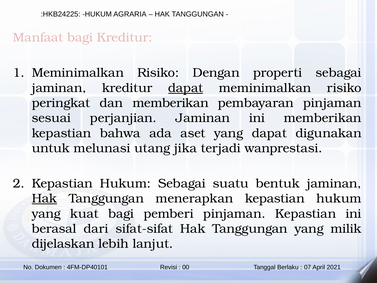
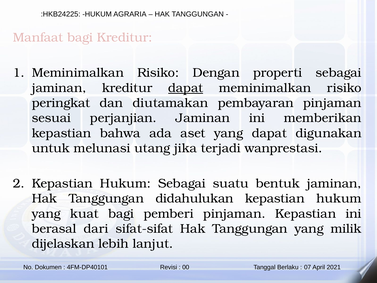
dan memberikan: memberikan -> diutamakan
Hak at (44, 198) underline: present -> none
menerapkan: menerapkan -> didahulukan
